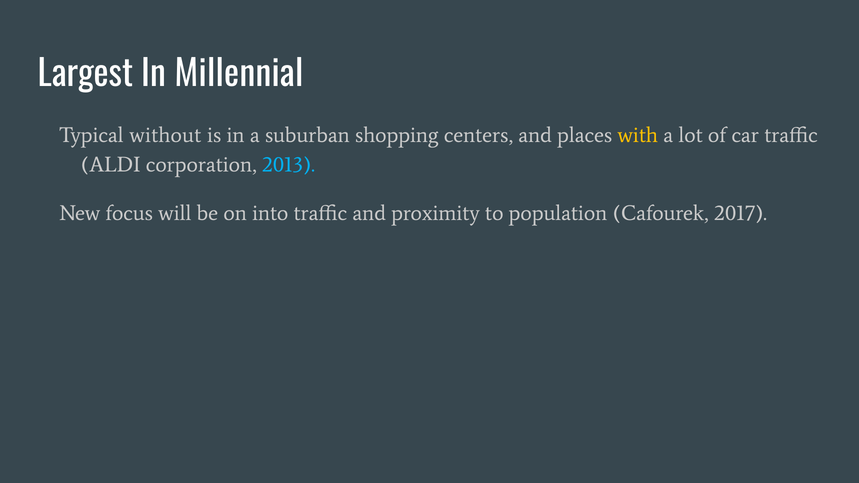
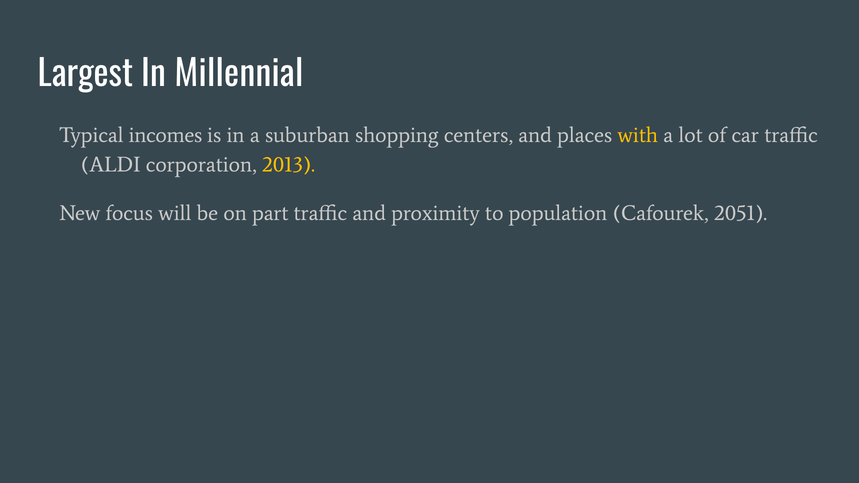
without: without -> incomes
2013 colour: light blue -> yellow
into: into -> part
2017: 2017 -> 2051
